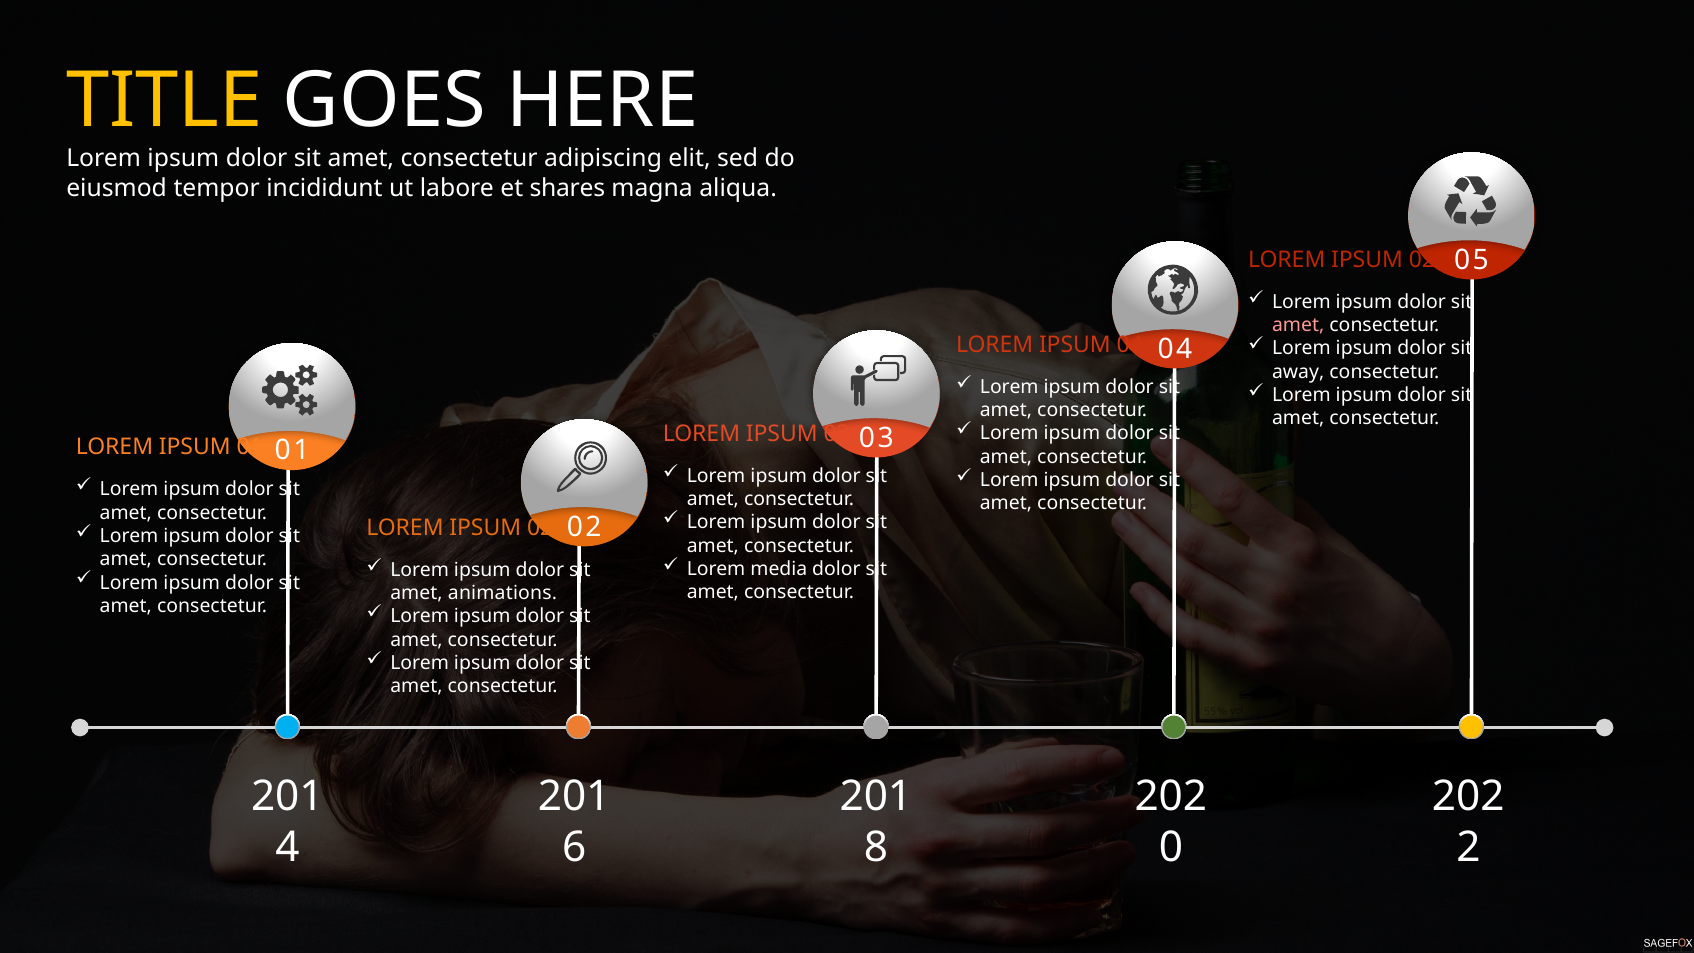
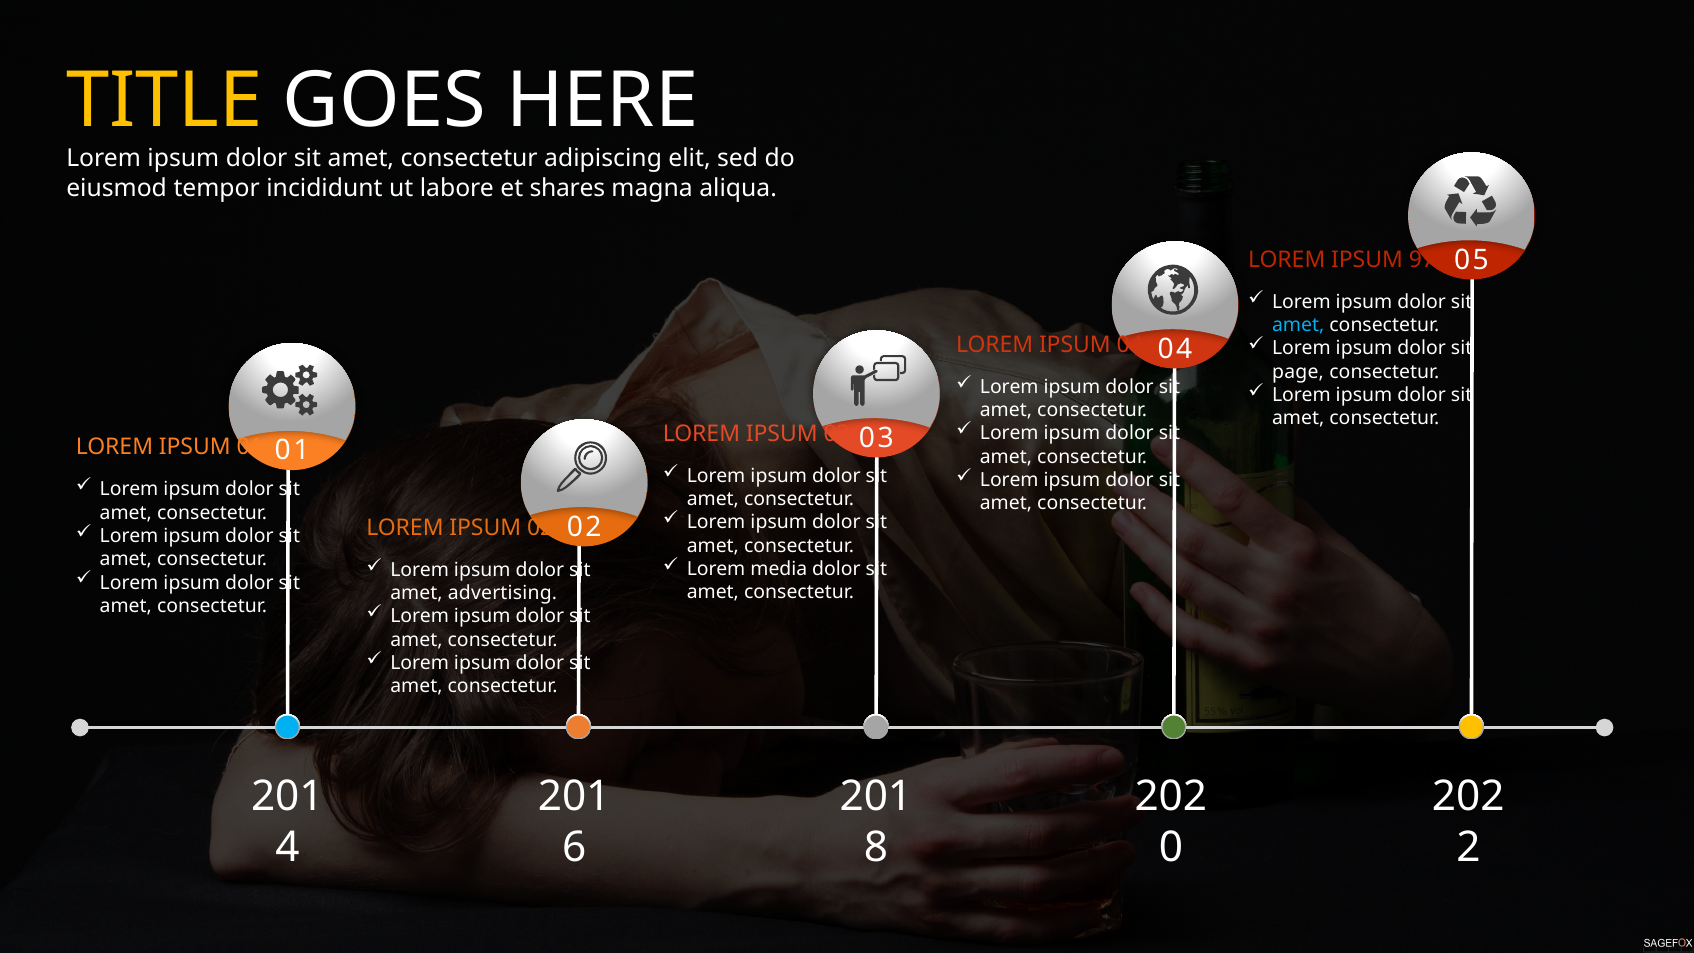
02 at (1422, 260): 02 -> 97
amet at (1298, 325) colour: pink -> light blue
away: away -> page
animations: animations -> advertising
